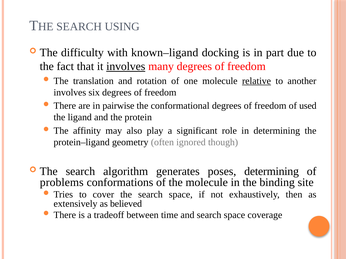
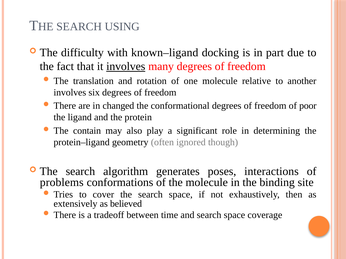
relative underline: present -> none
pairwise: pairwise -> changed
used: used -> poor
affinity: affinity -> contain
poses determining: determining -> interactions
